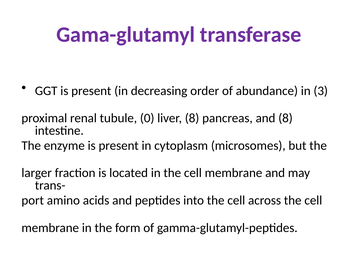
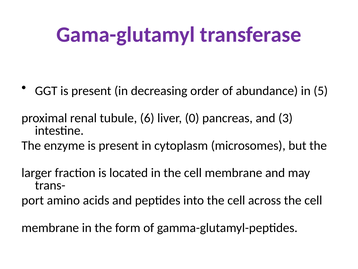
3: 3 -> 5
0: 0 -> 6
liver 8: 8 -> 0
and 8: 8 -> 3
